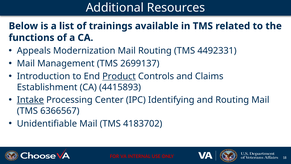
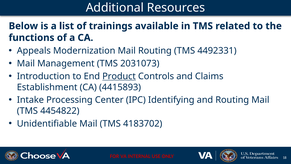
2699137: 2699137 -> 2031073
Intake underline: present -> none
6366567: 6366567 -> 4454822
